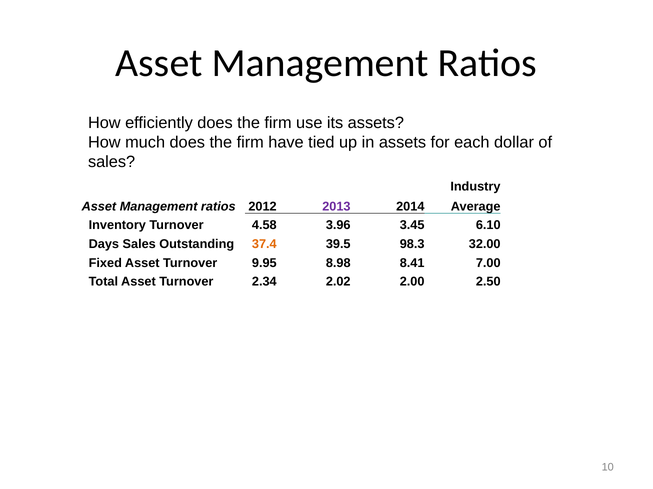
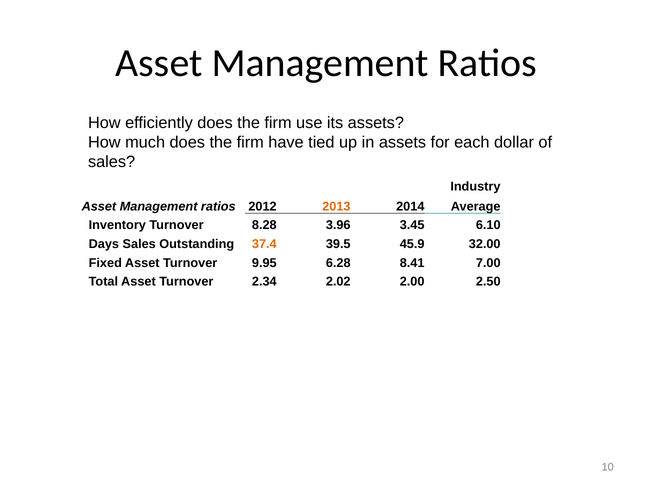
2013 colour: purple -> orange
4.58: 4.58 -> 8.28
98.3: 98.3 -> 45.9
8.98: 8.98 -> 6.28
